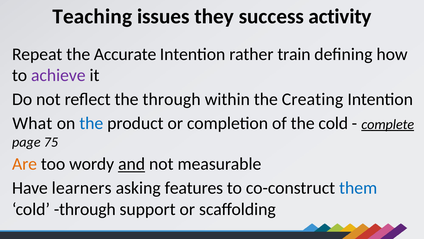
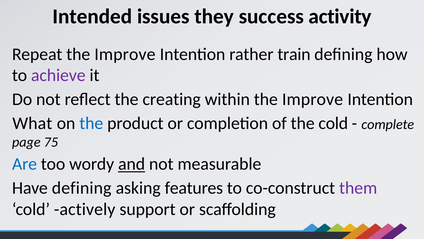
Teaching: Teaching -> Intended
Repeat the Accurate: Accurate -> Improve
the through: through -> creating
within the Creating: Creating -> Improve
complete underline: present -> none
Are colour: orange -> blue
Have learners: learners -> defining
them colour: blue -> purple
cold through: through -> actively
